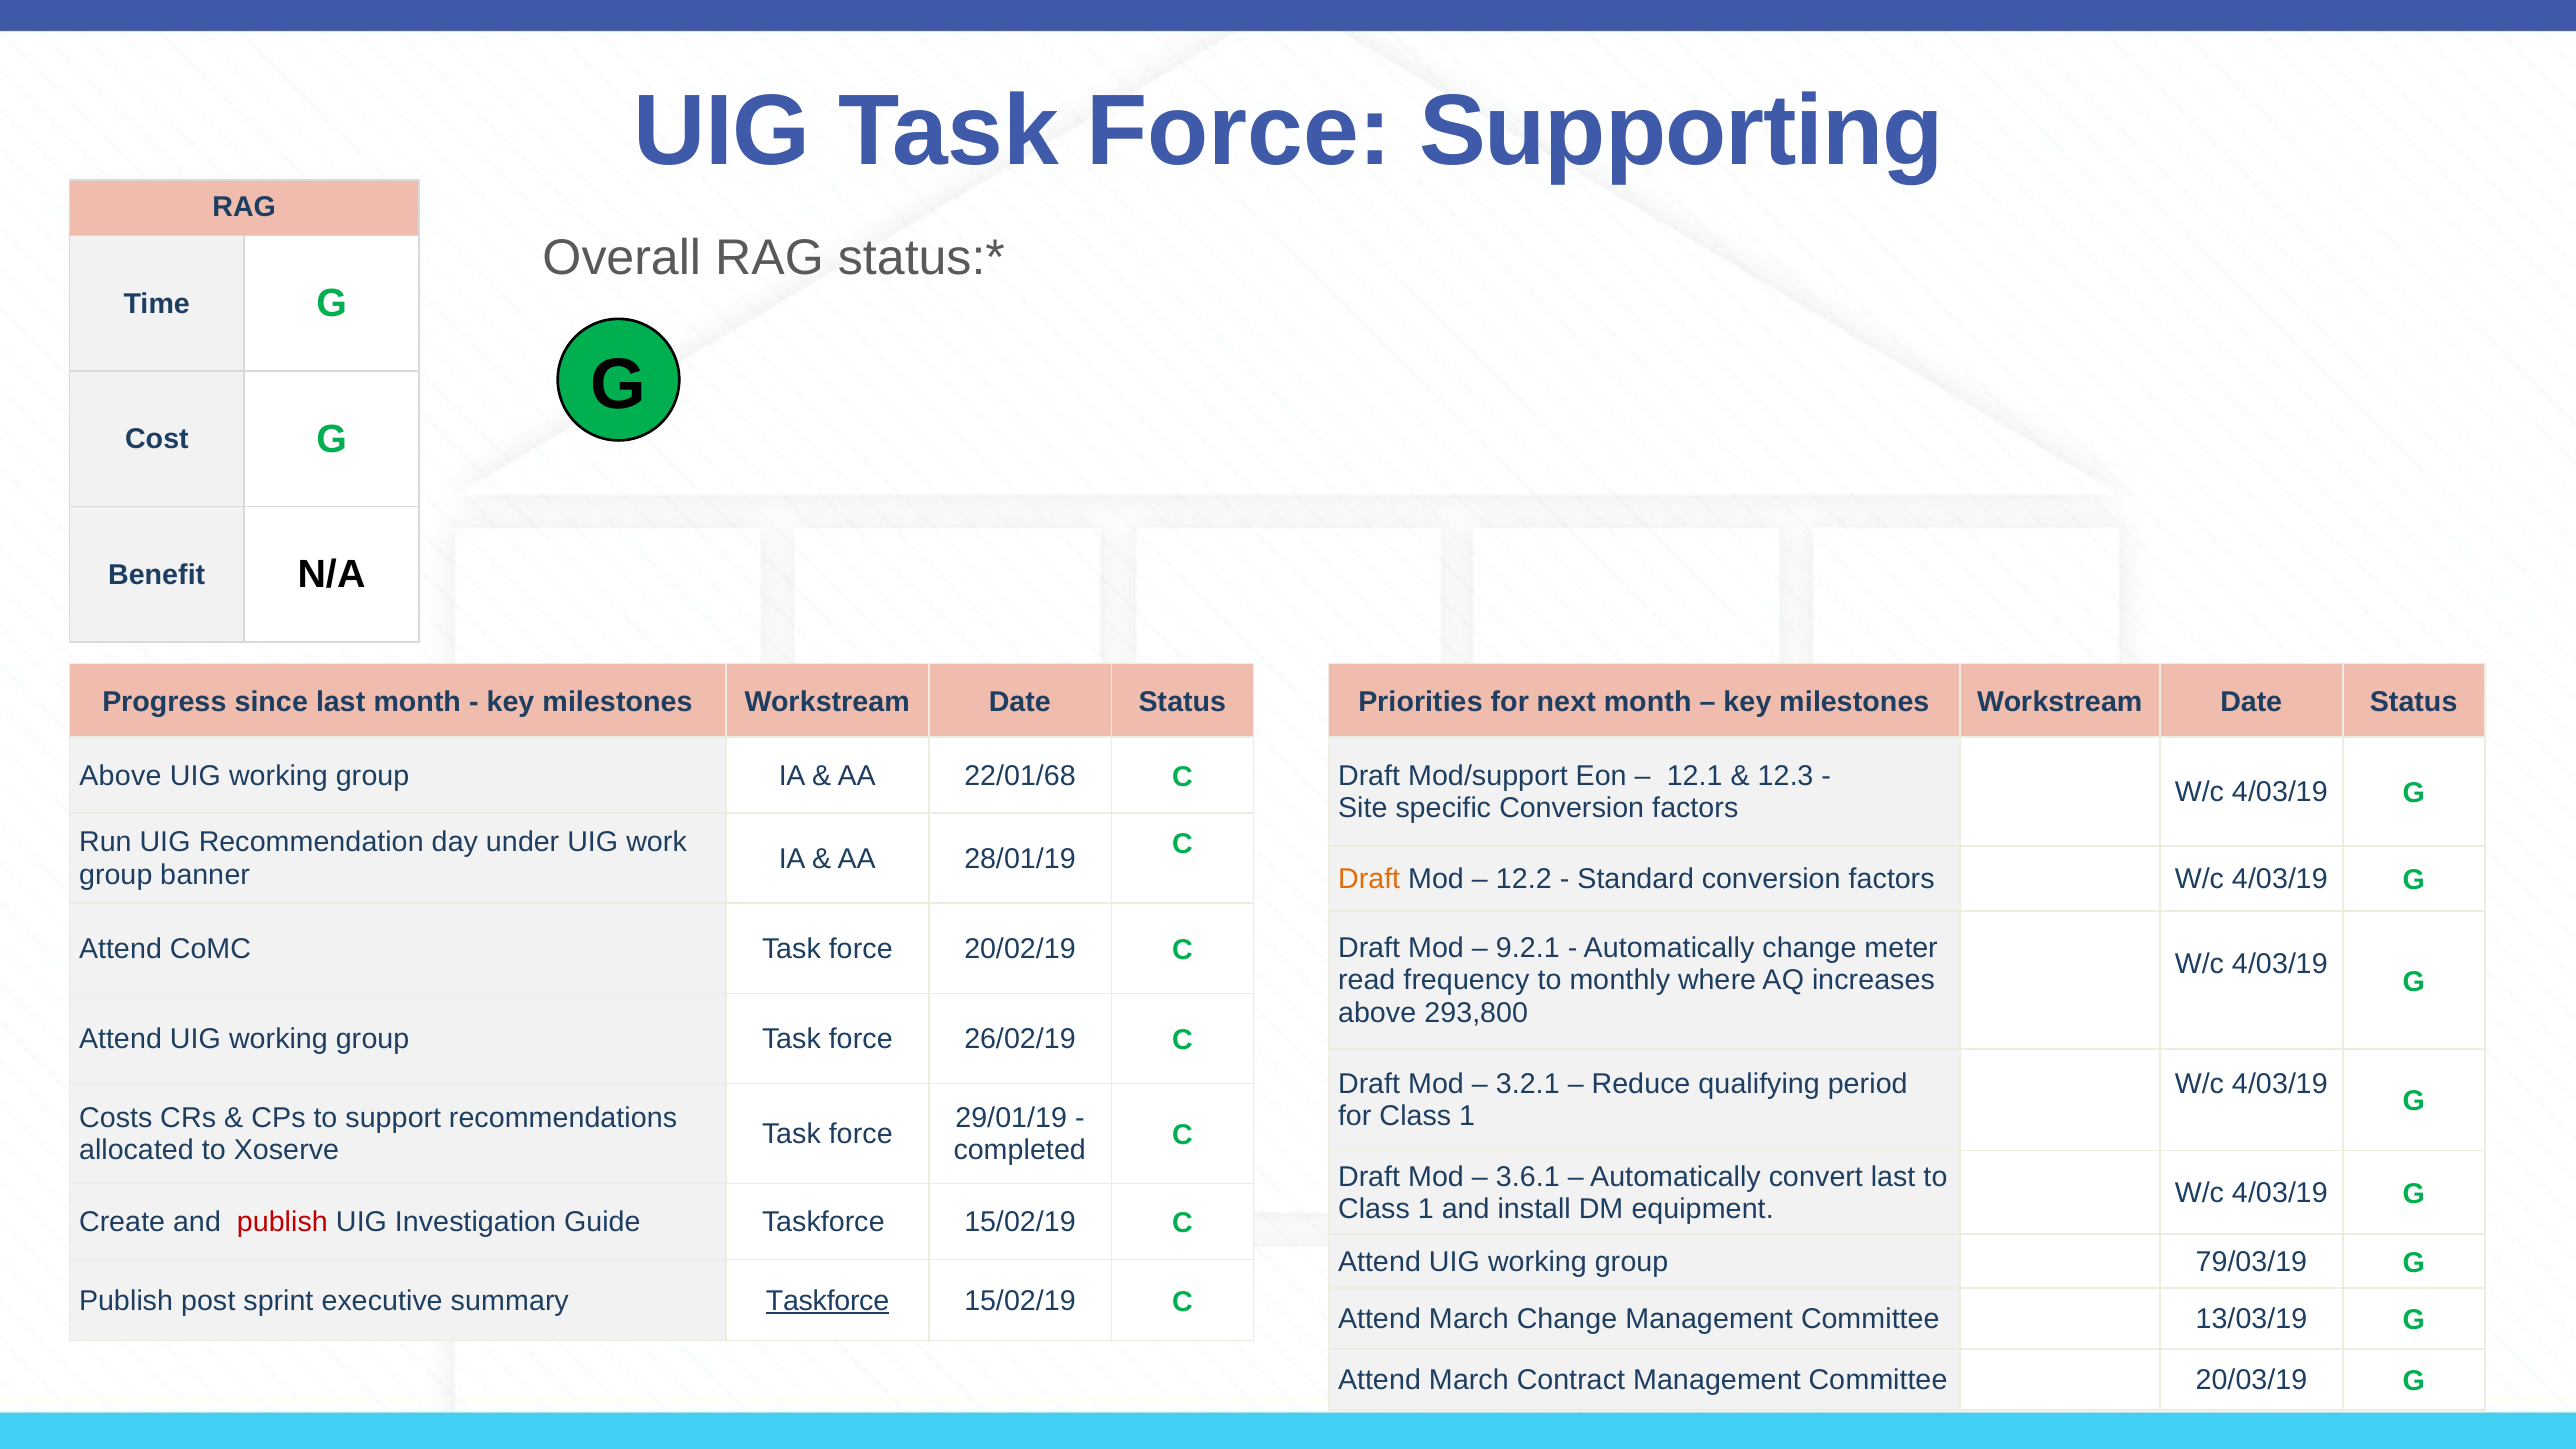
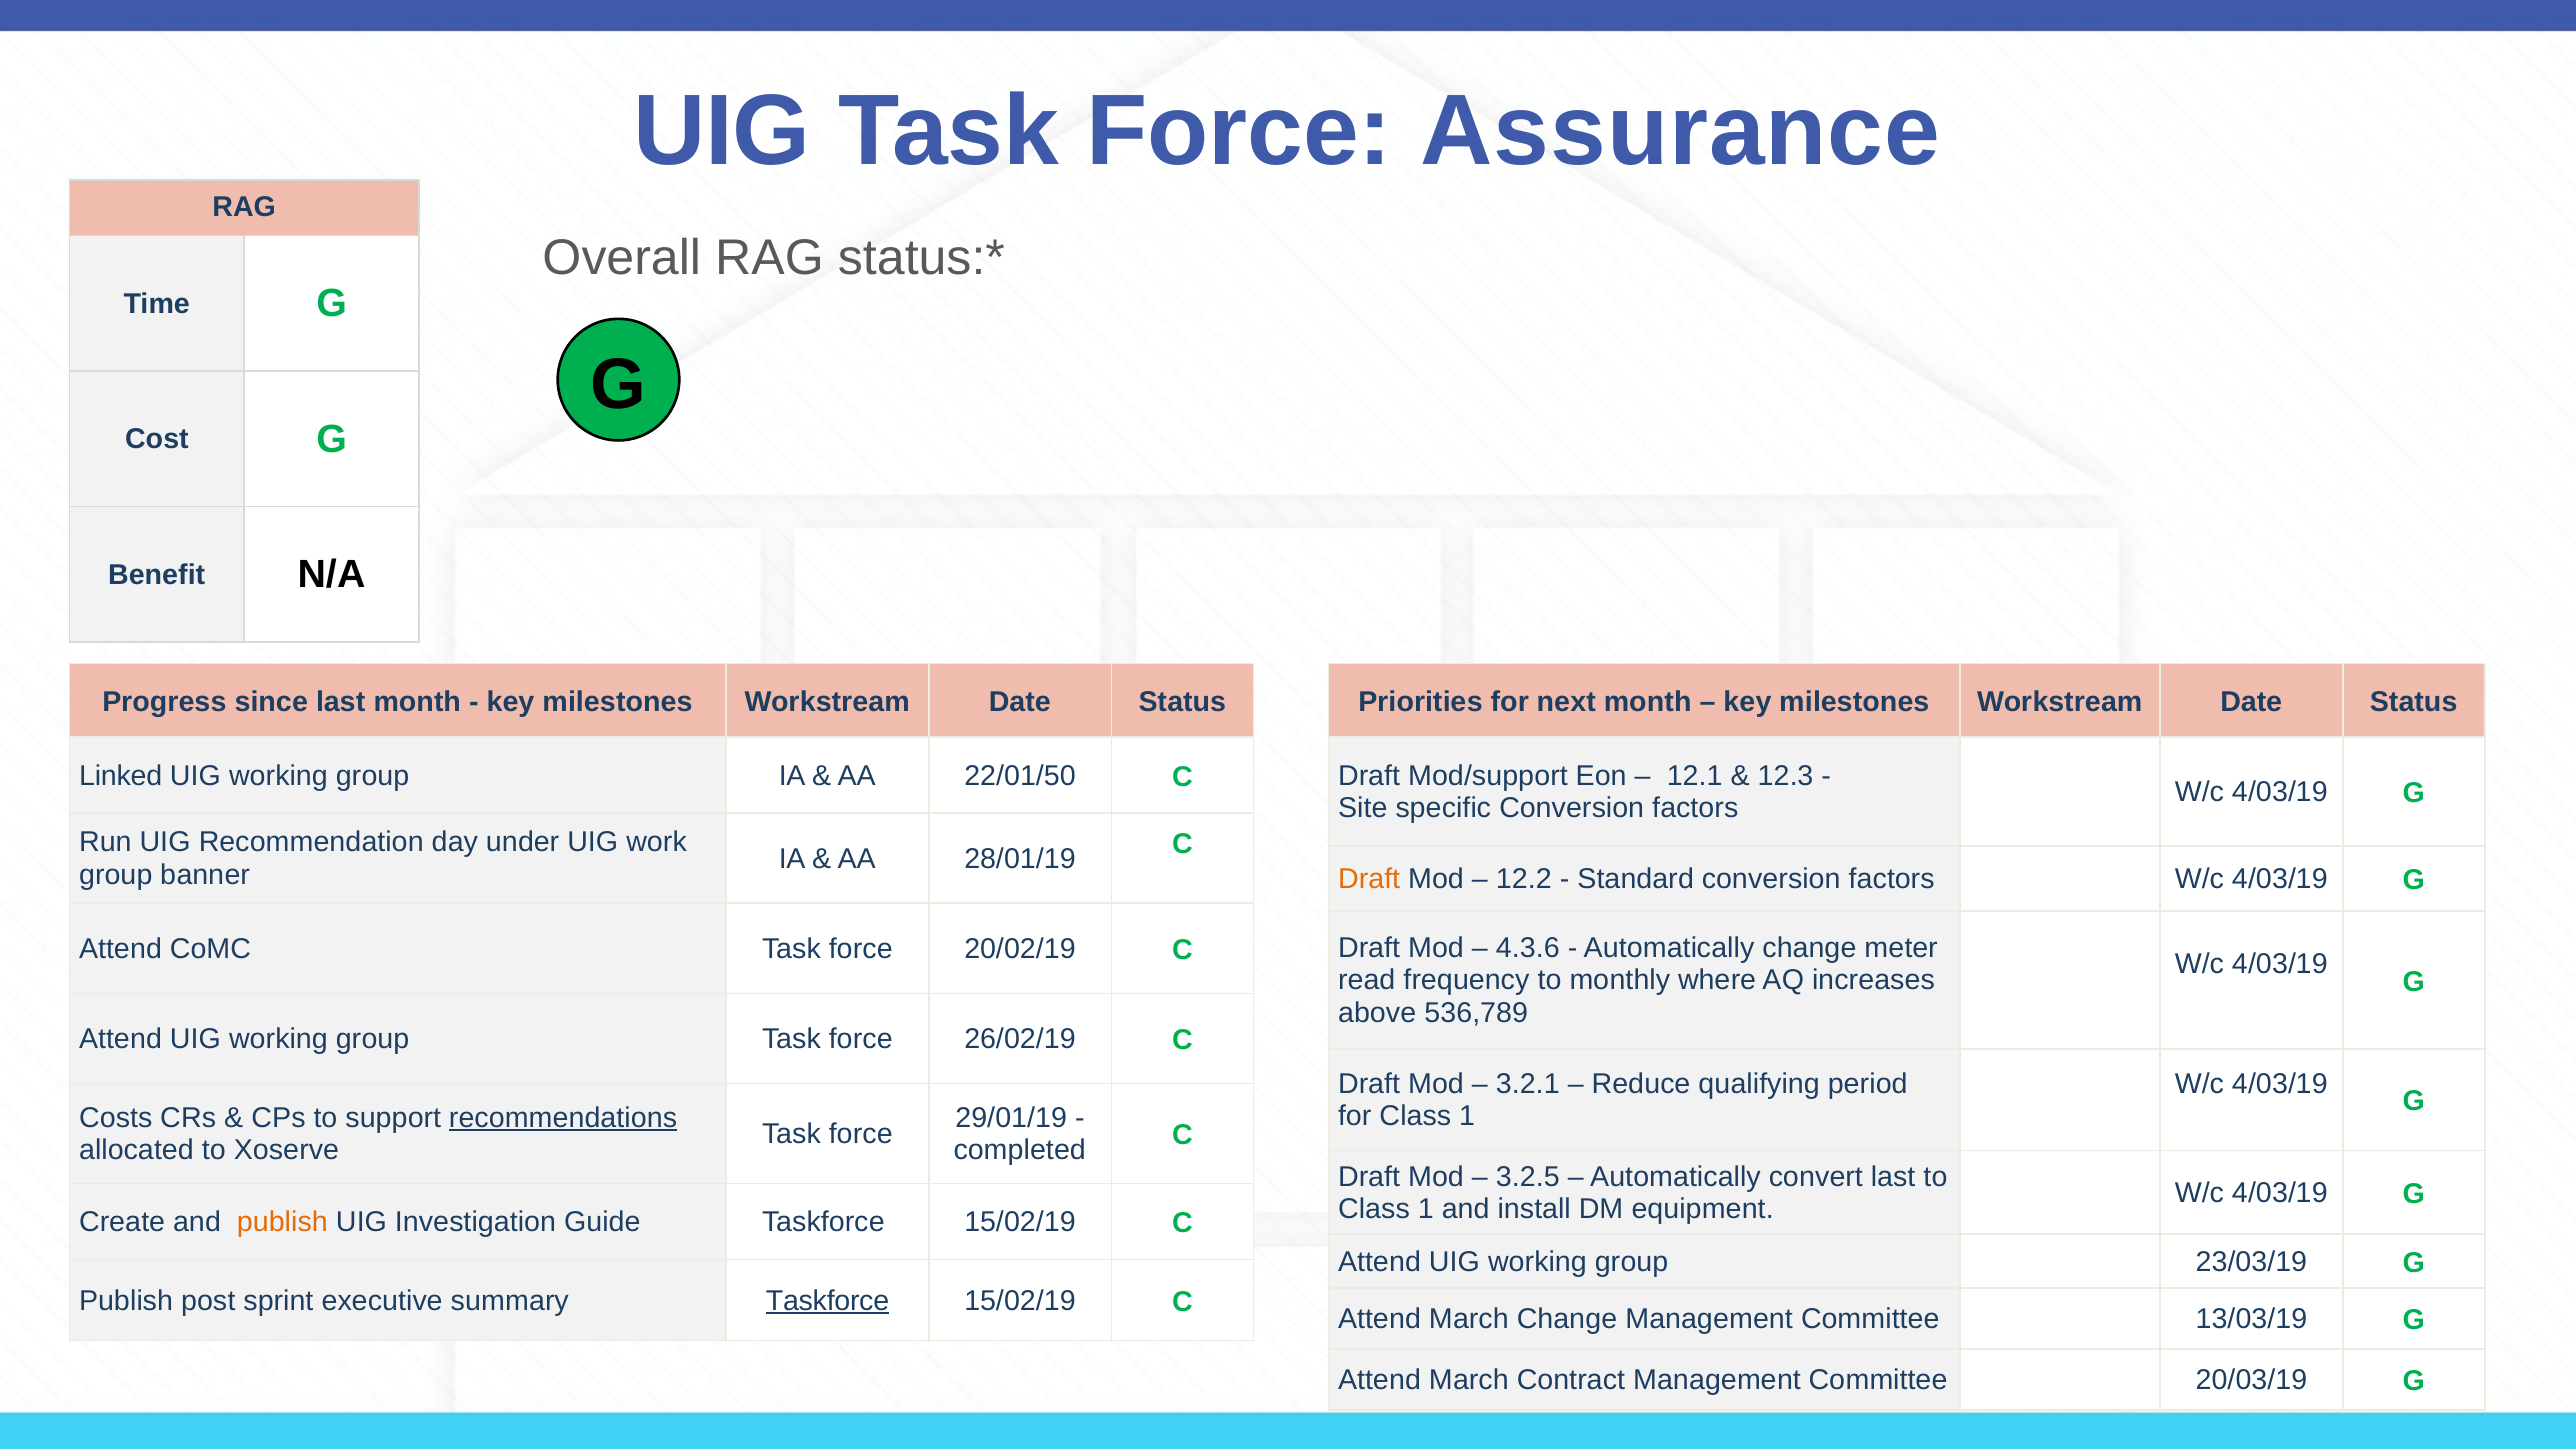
Supporting: Supporting -> Assurance
Above at (120, 776): Above -> Linked
22/01/68: 22/01/68 -> 22/01/50
9.2.1: 9.2.1 -> 4.3.6
293,800: 293,800 -> 536,789
recommendations underline: none -> present
3.6.1: 3.6.1 -> 3.2.5
publish at (282, 1222) colour: red -> orange
79/03/19: 79/03/19 -> 23/03/19
